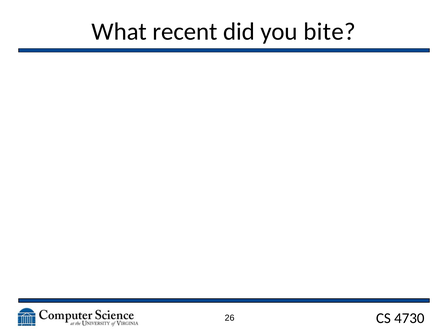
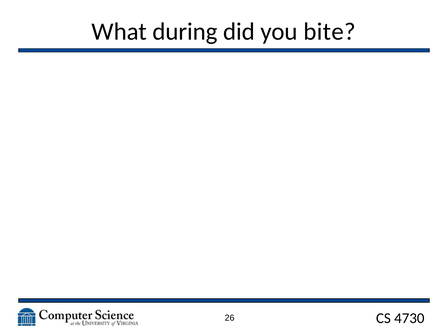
recent: recent -> during
